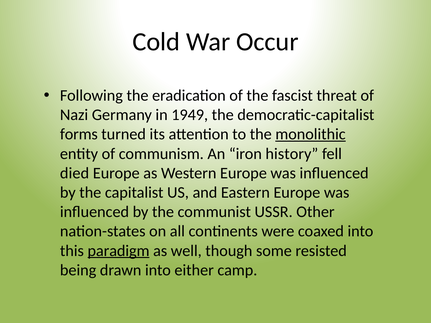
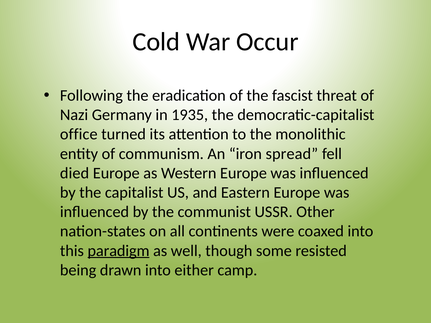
1949: 1949 -> 1935
forms: forms -> office
monolithic underline: present -> none
history: history -> spread
